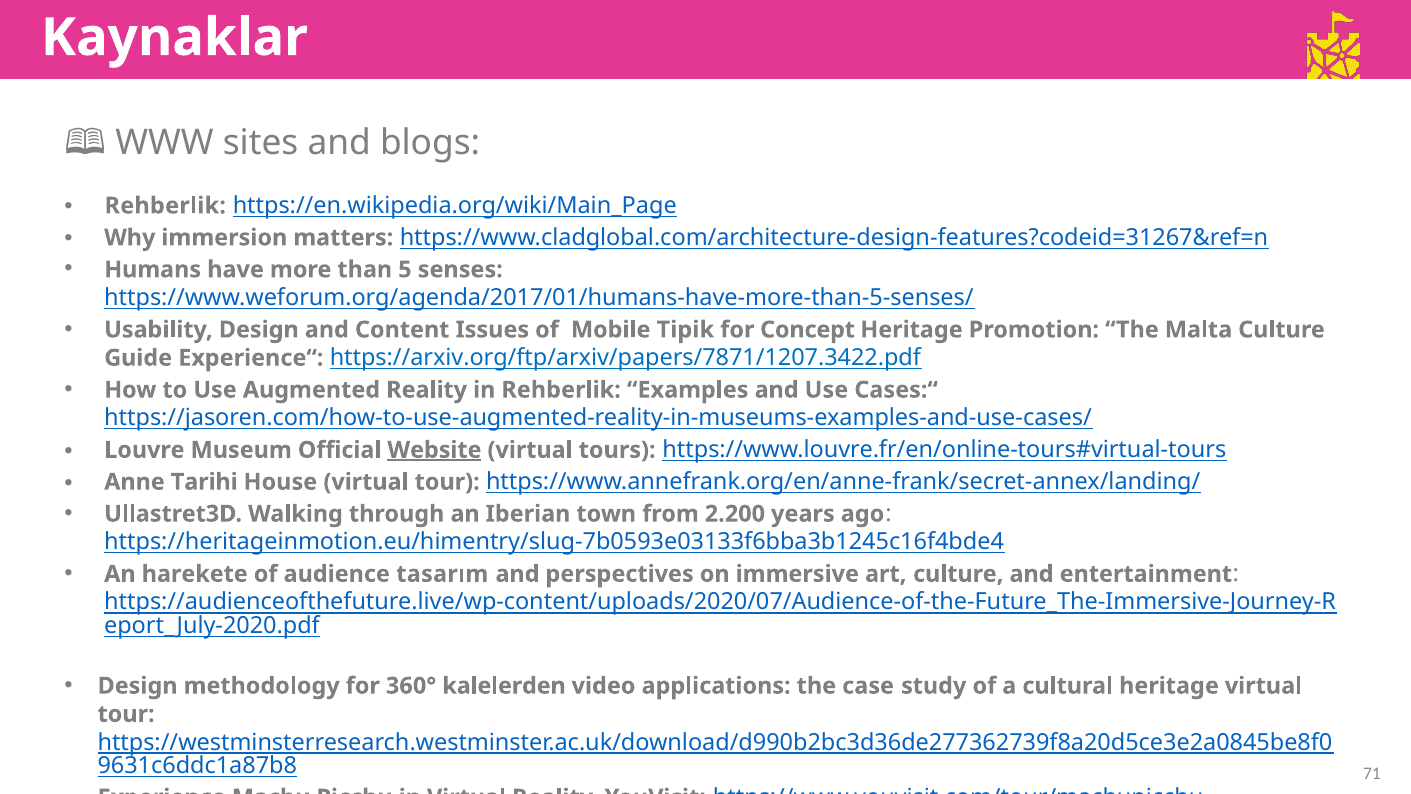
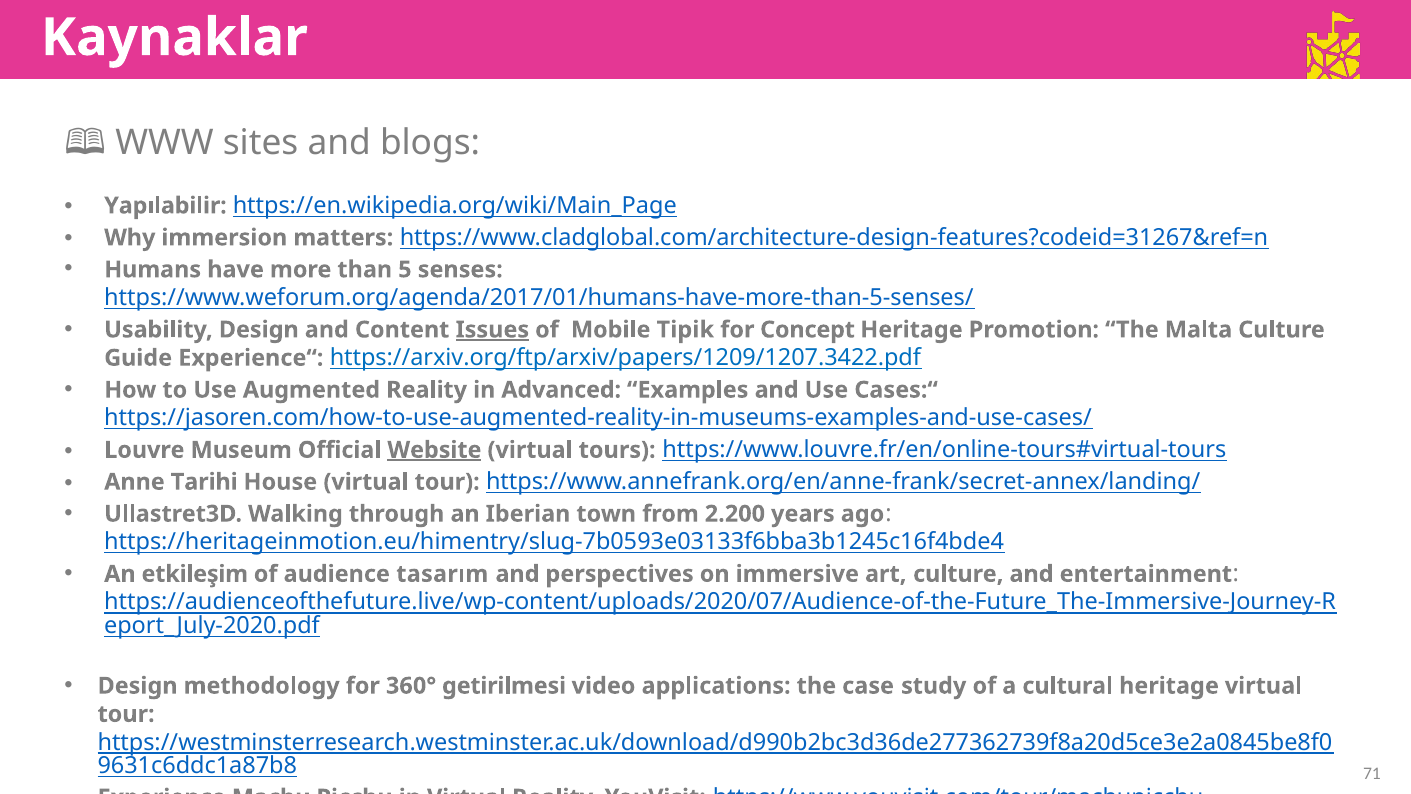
Rehberlik at (165, 206): Rehberlik -> Yapılabilir
Issues underline: none -> present
https://arxiv.org/ftp/arxiv/papers/7871/1207.3422.pdf: https://arxiv.org/ftp/arxiv/papers/7871/1207.3422.pdf -> https://arxiv.org/ftp/arxiv/papers/1209/1207.3422.pdf
in Rehberlik: Rehberlik -> Advanced
harekete: harekete -> etkileşim
kalelerden: kalelerden -> getirilmesi
